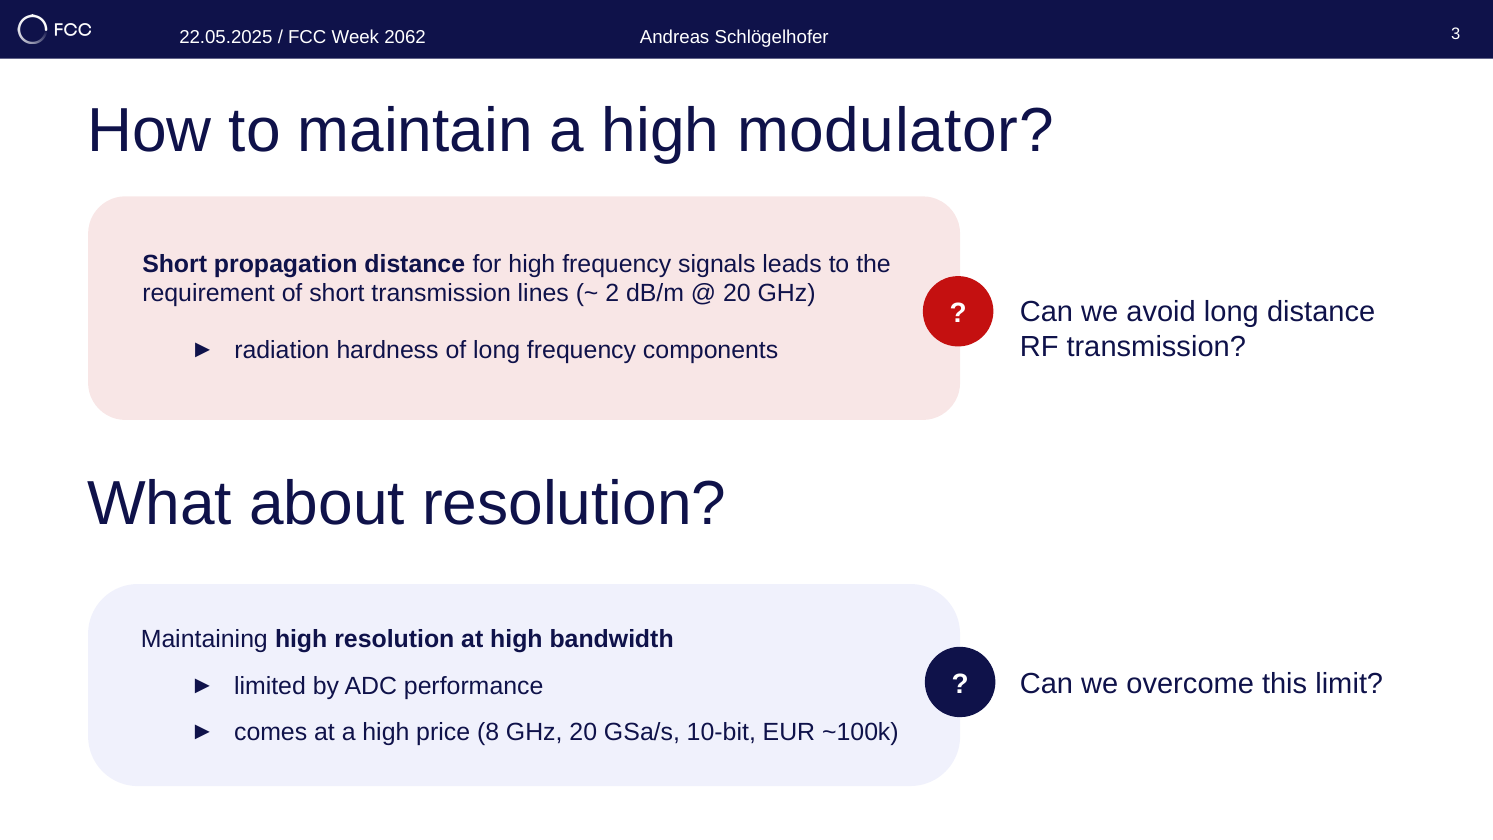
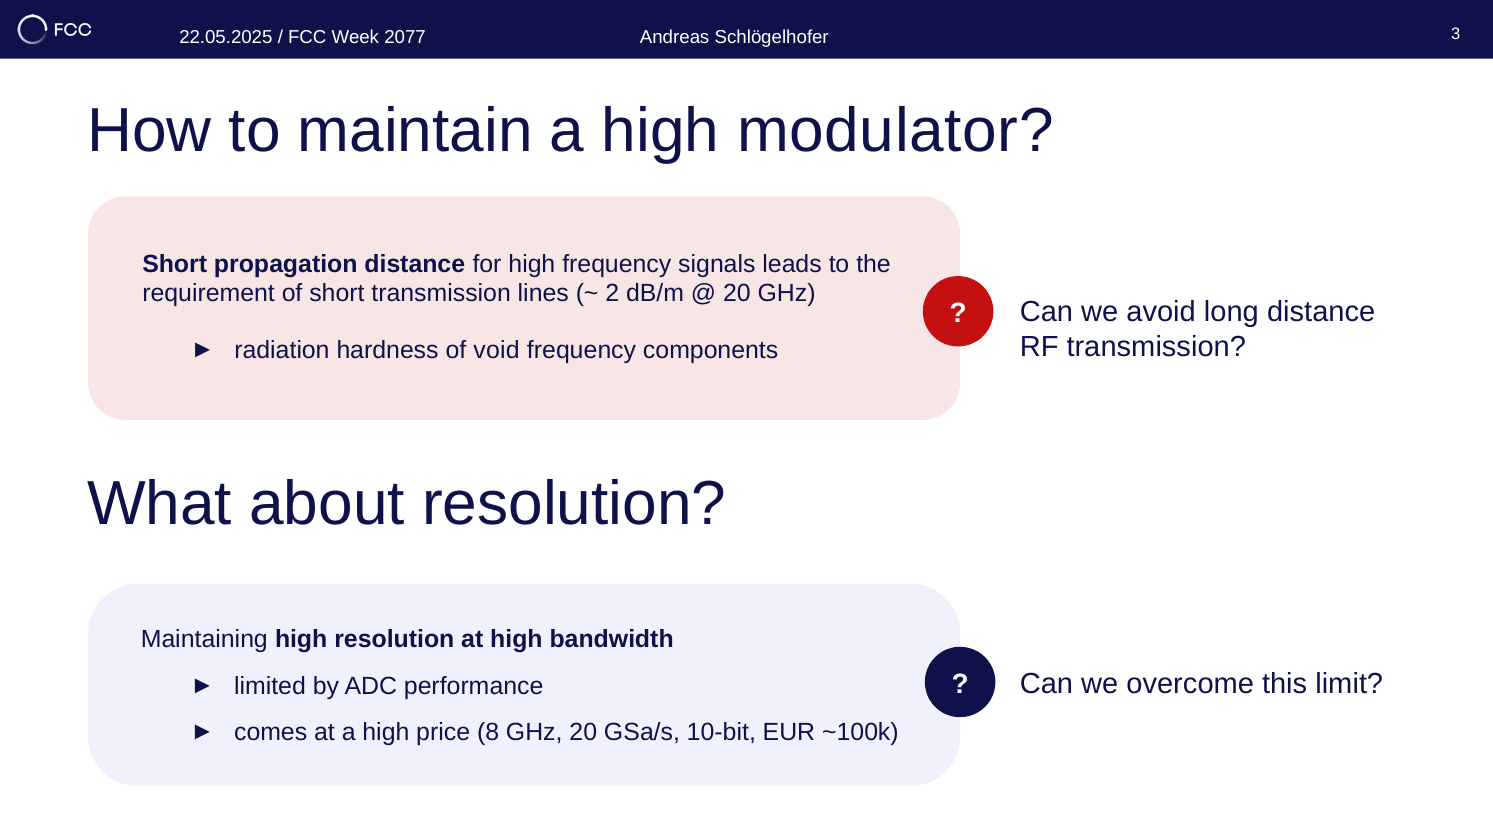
2062: 2062 -> 2077
of long: long -> void
